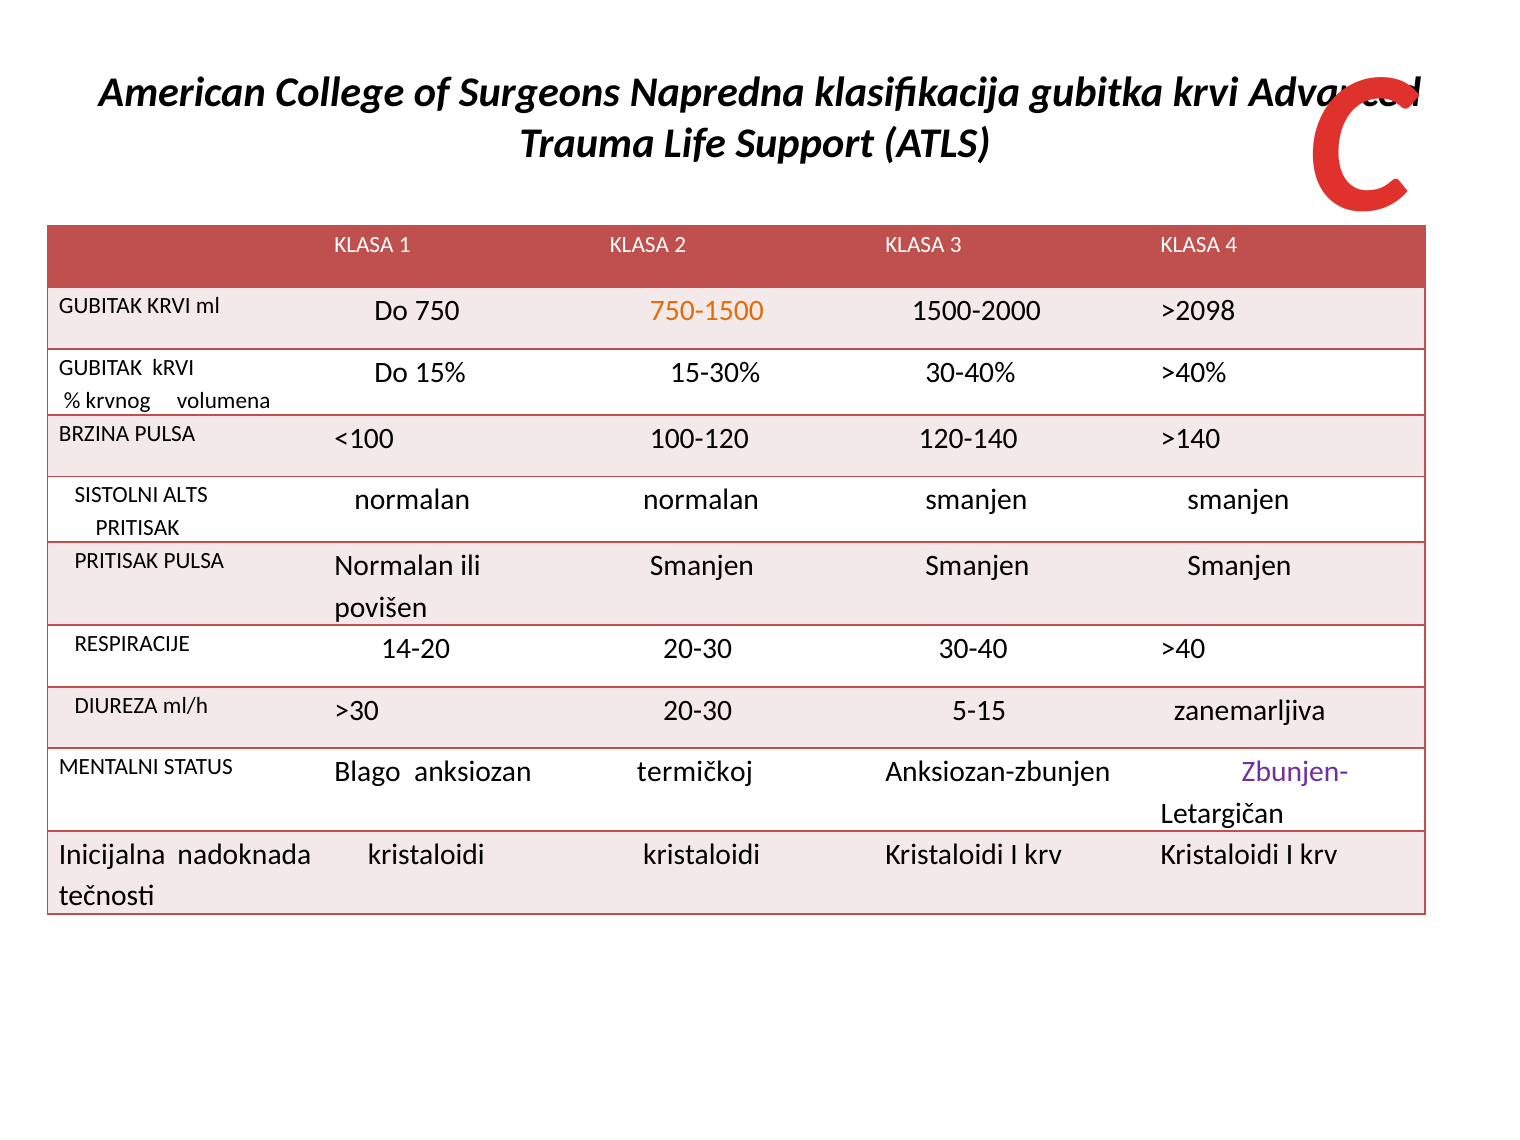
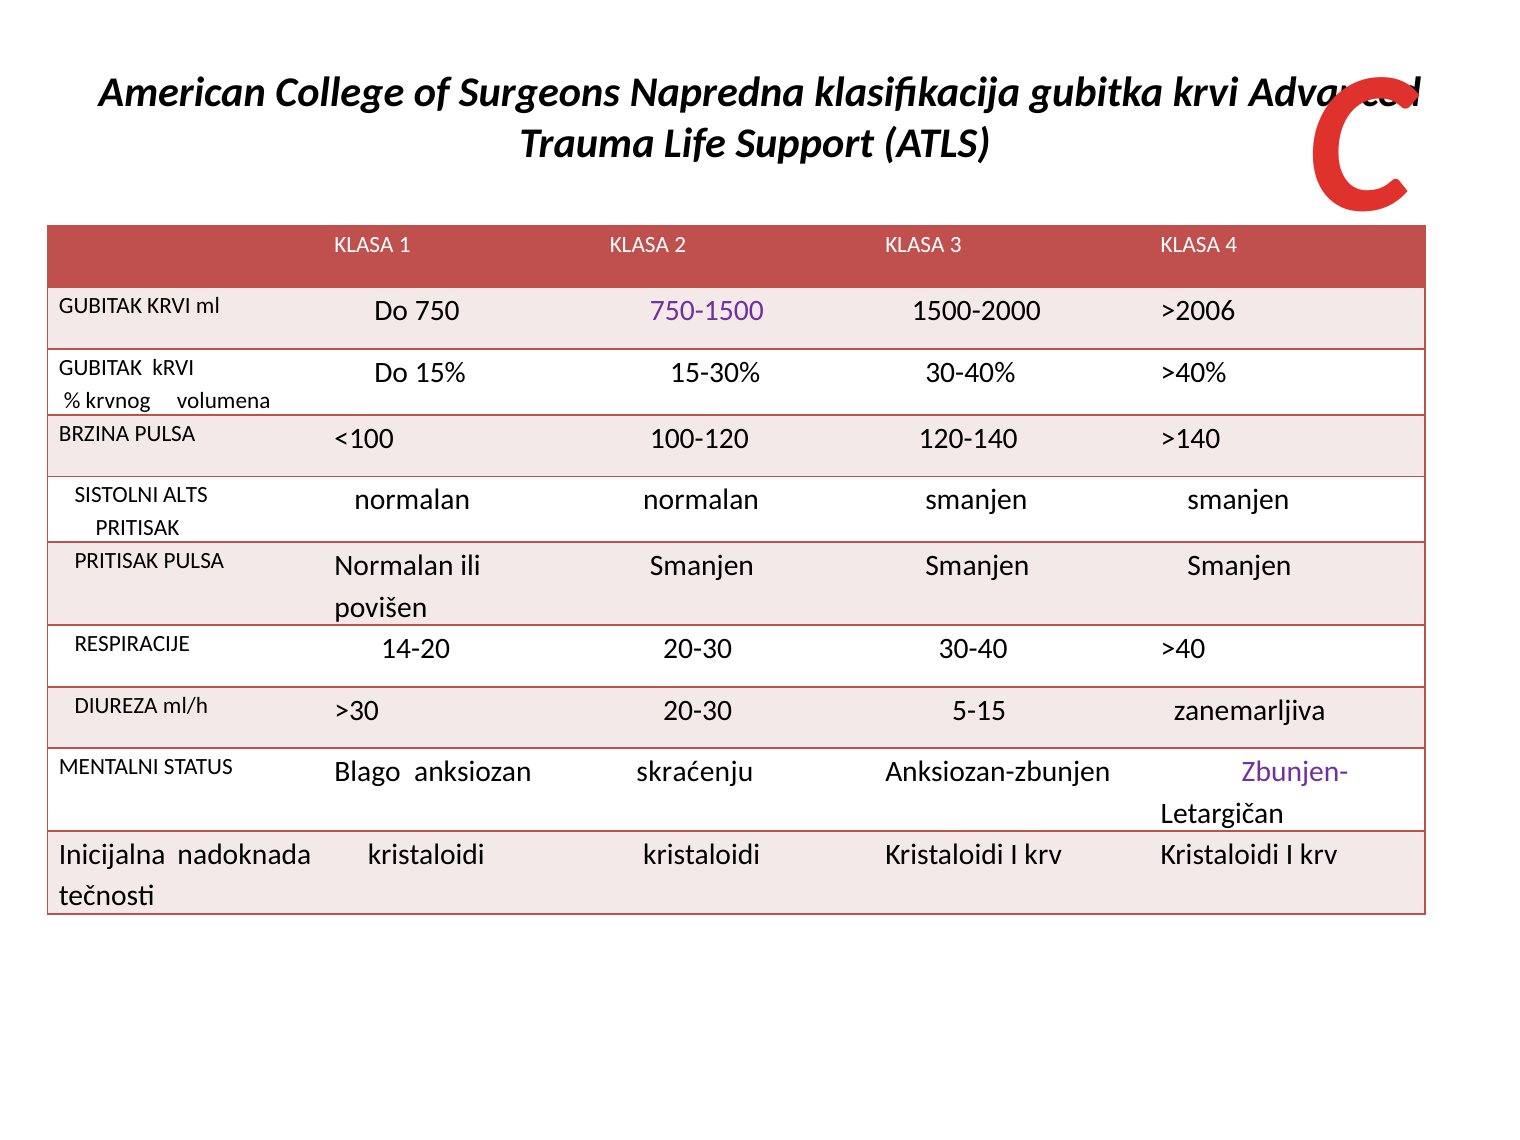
750-1500 colour: orange -> purple
>2098: >2098 -> >2006
termičkoj: termičkoj -> skraćenju
